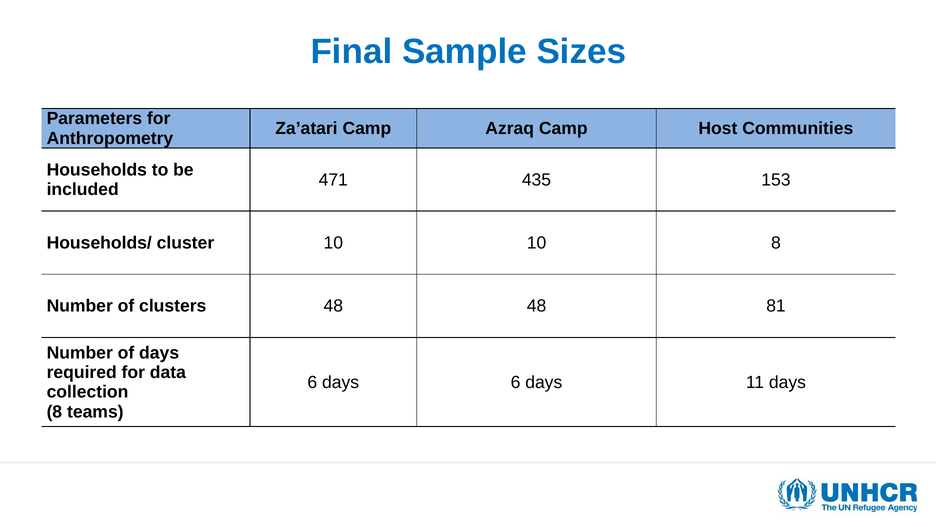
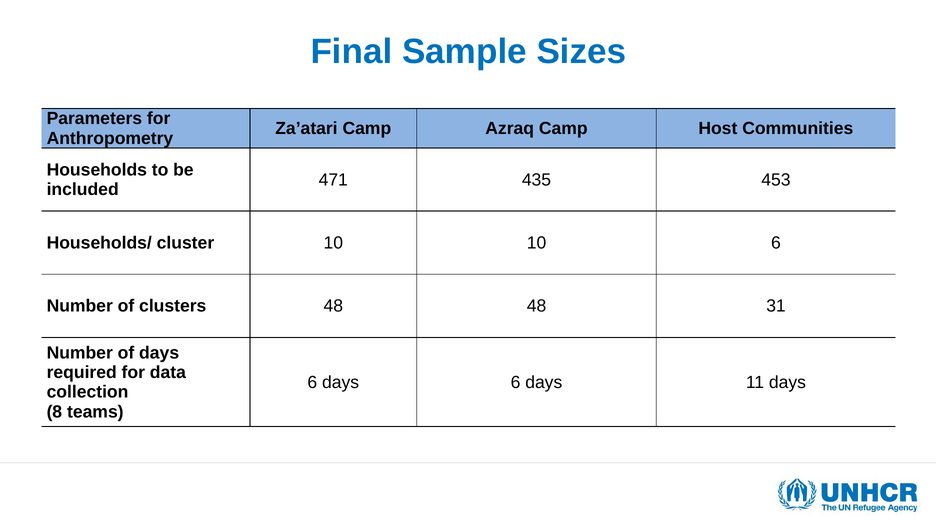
153: 153 -> 453
10 8: 8 -> 6
81: 81 -> 31
